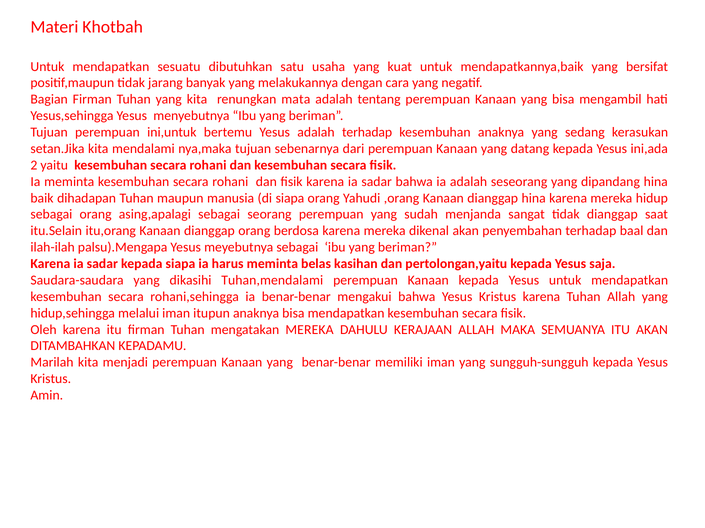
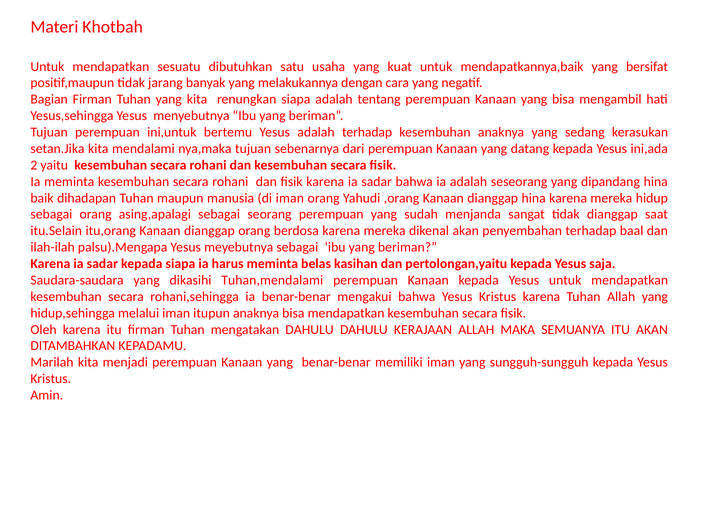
renungkan mata: mata -> siapa
di siapa: siapa -> iman
mengatakan MEREKA: MEREKA -> DAHULU
